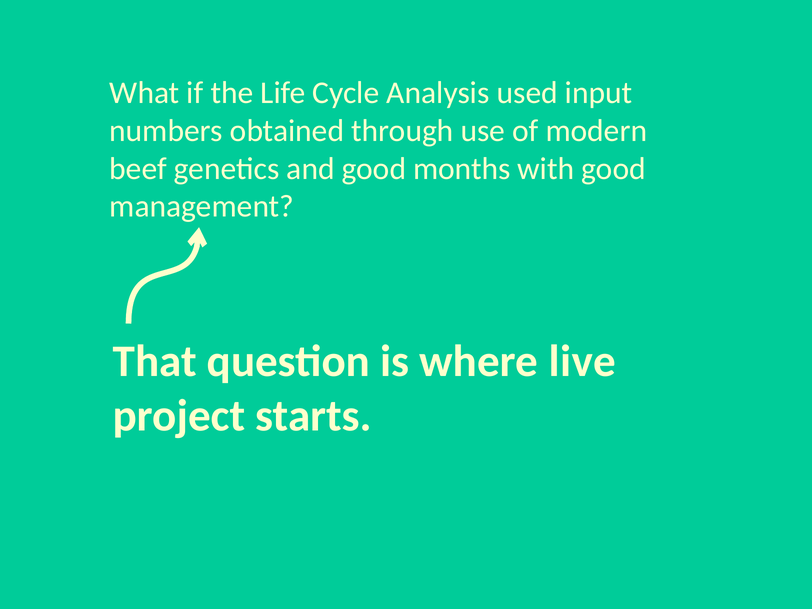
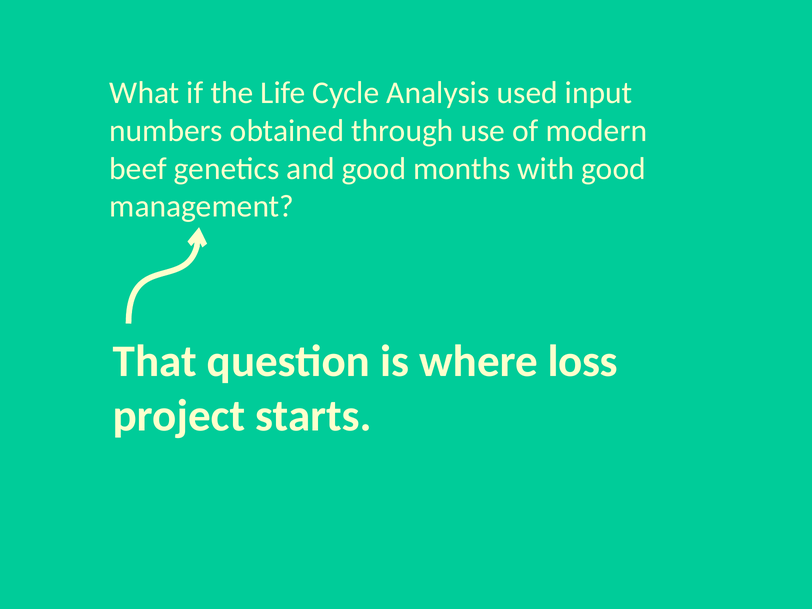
live: live -> loss
